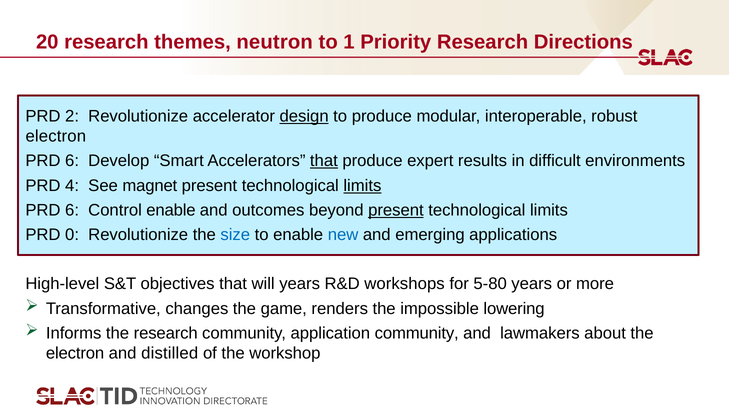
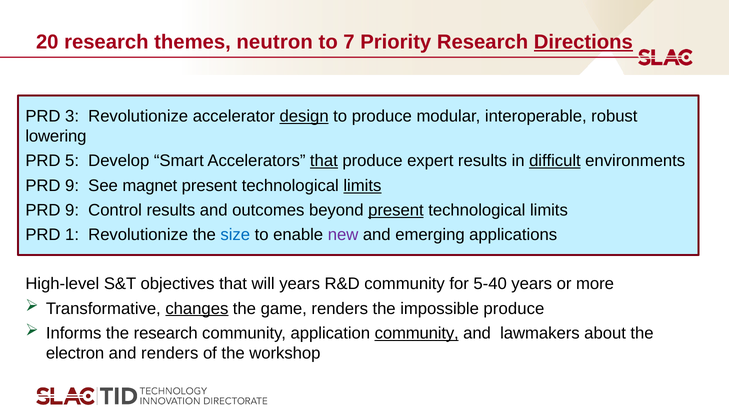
1: 1 -> 7
Directions underline: none -> present
2: 2 -> 3
electron at (56, 136): electron -> lowering
6 at (72, 161): 6 -> 5
difficult underline: none -> present
4 at (72, 186): 4 -> 9
6 at (72, 210): 6 -> 9
Control enable: enable -> results
0: 0 -> 1
new colour: blue -> purple
R&D workshops: workshops -> community
5-80: 5-80 -> 5-40
changes underline: none -> present
impossible lowering: lowering -> produce
community at (417, 333) underline: none -> present
and distilled: distilled -> renders
